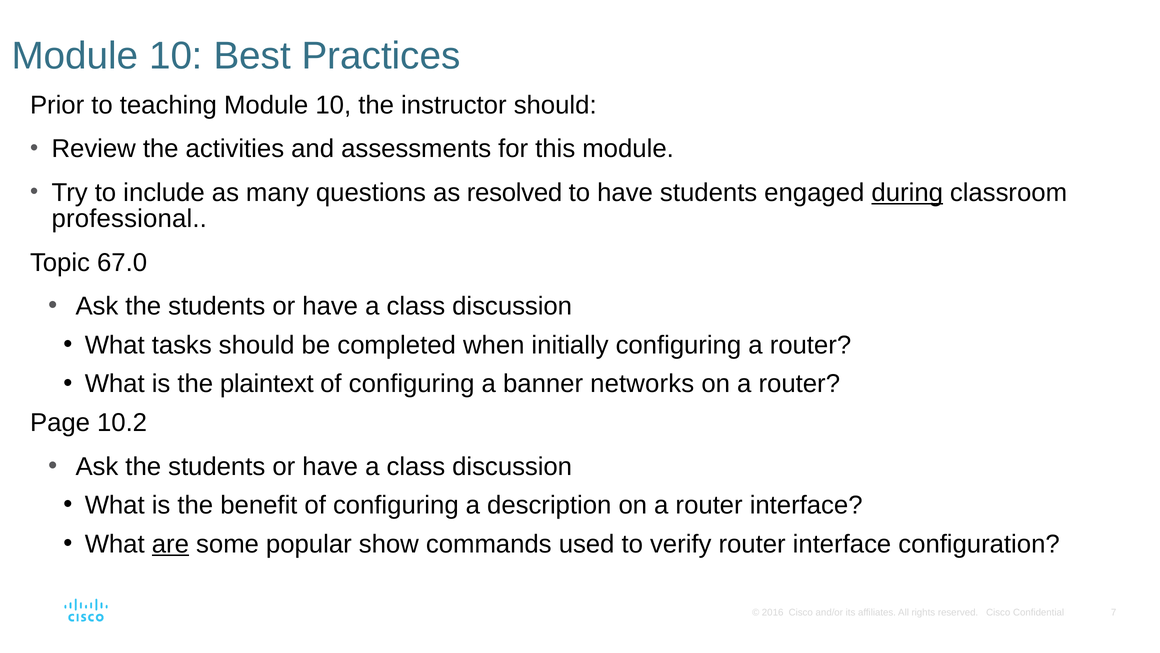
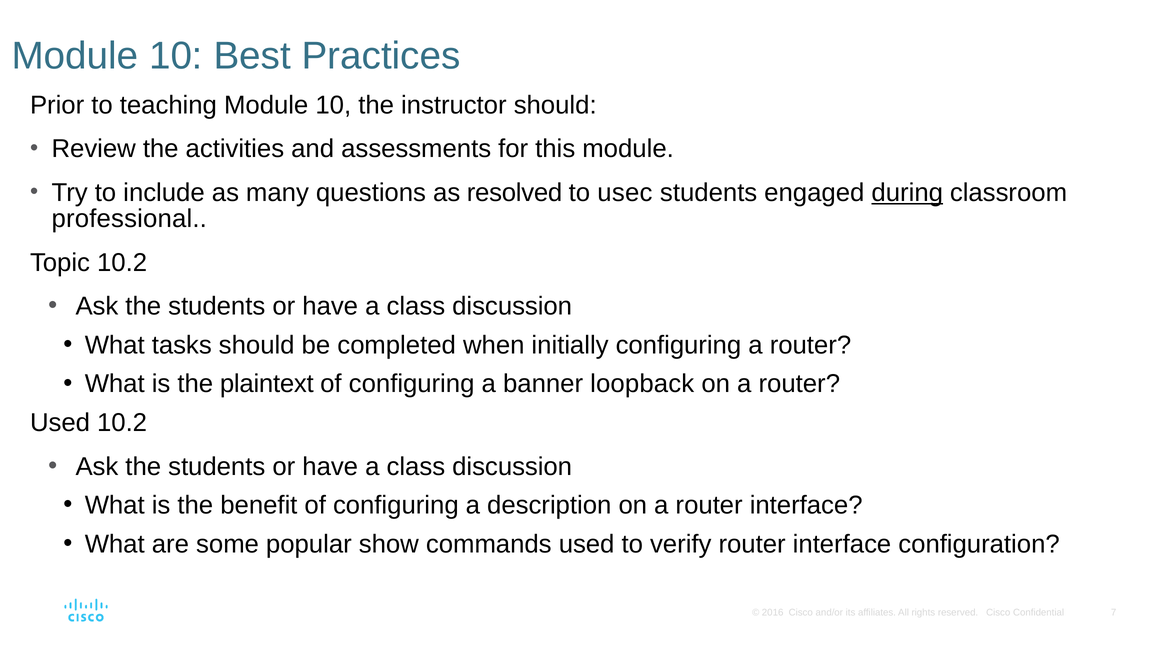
to have: have -> usec
Topic 67.0: 67.0 -> 10.2
networks: networks -> loopback
Page at (60, 423): Page -> Used
are underline: present -> none
